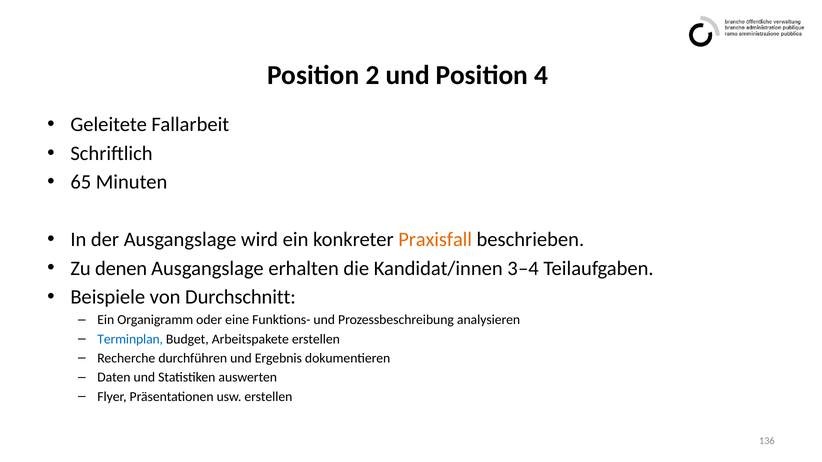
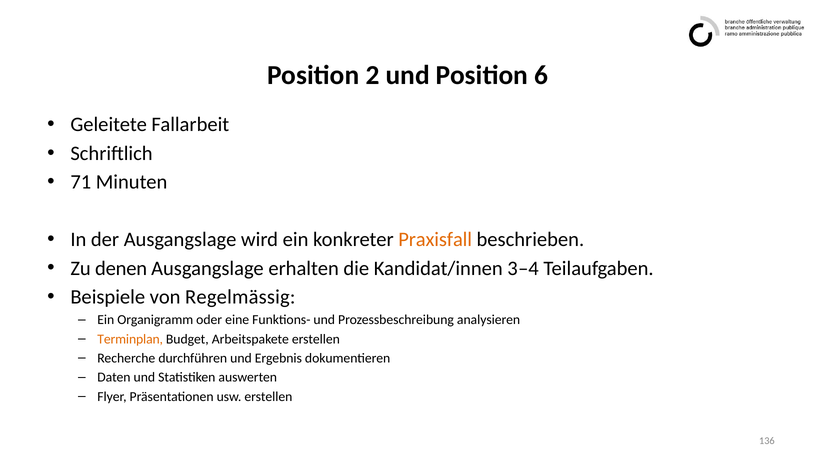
4: 4 -> 6
65: 65 -> 71
Durchschnitt: Durchschnitt -> Regelmässig
Terminplan colour: blue -> orange
